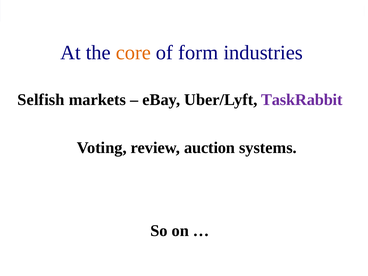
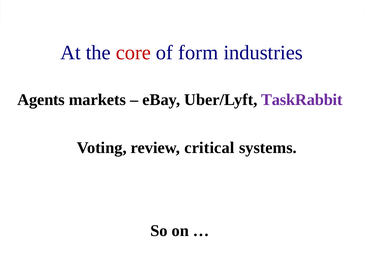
core colour: orange -> red
Selfish: Selfish -> Agents
auction: auction -> critical
